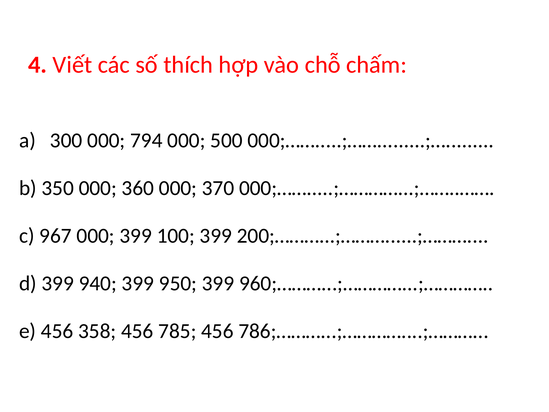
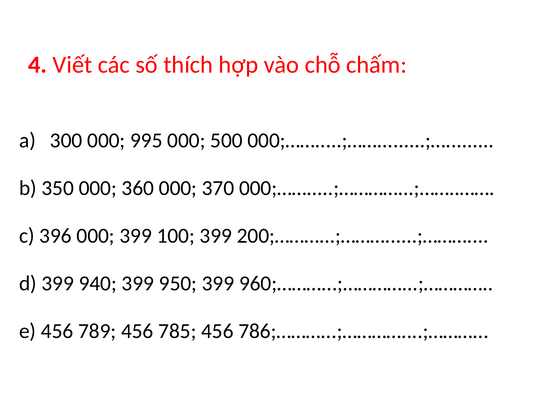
794: 794 -> 995
967: 967 -> 396
358: 358 -> 789
